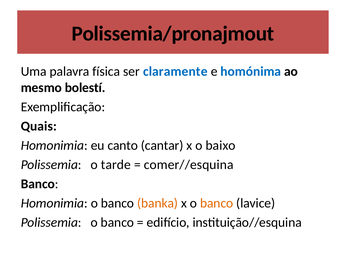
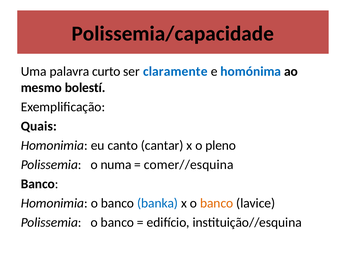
Polissemia/pronajmout: Polissemia/pronajmout -> Polissemia/capacidade
física: física -> curto
baixo: baixo -> pleno
tarde: tarde -> numa
banka colour: orange -> blue
